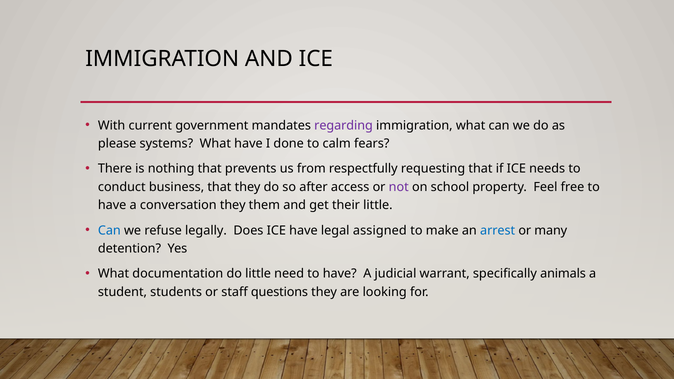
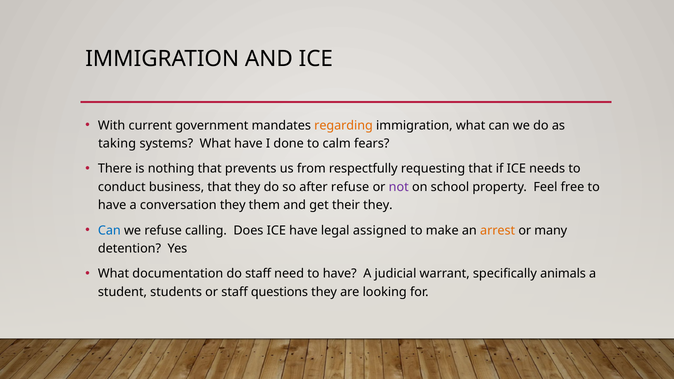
regarding colour: purple -> orange
please: please -> taking
after access: access -> refuse
their little: little -> they
legally: legally -> calling
arrest colour: blue -> orange
do little: little -> staff
